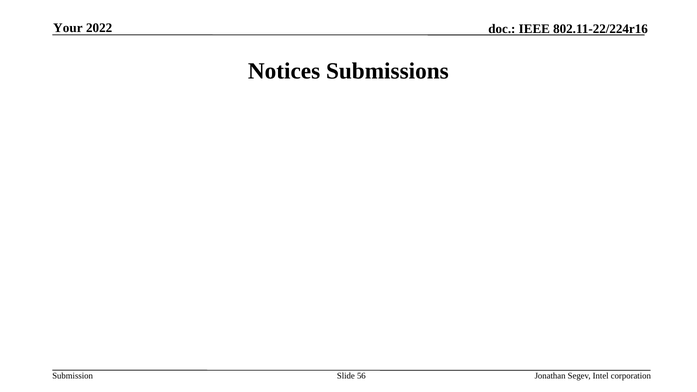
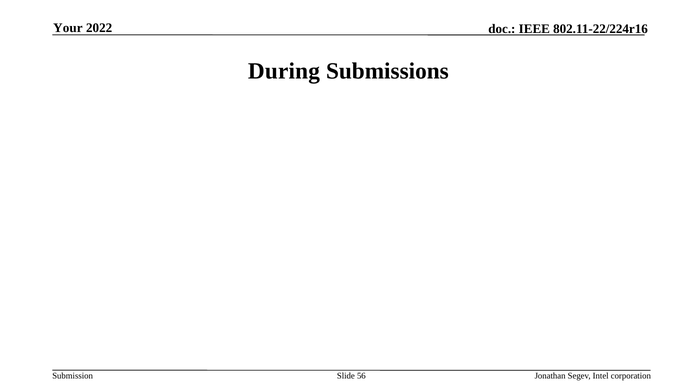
Notices: Notices -> During
